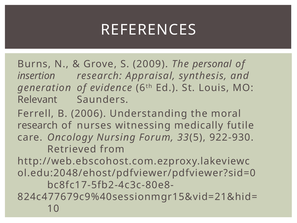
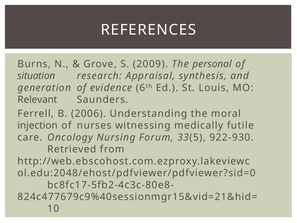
insertion: insertion -> situation
research at (38, 125): research -> injection
